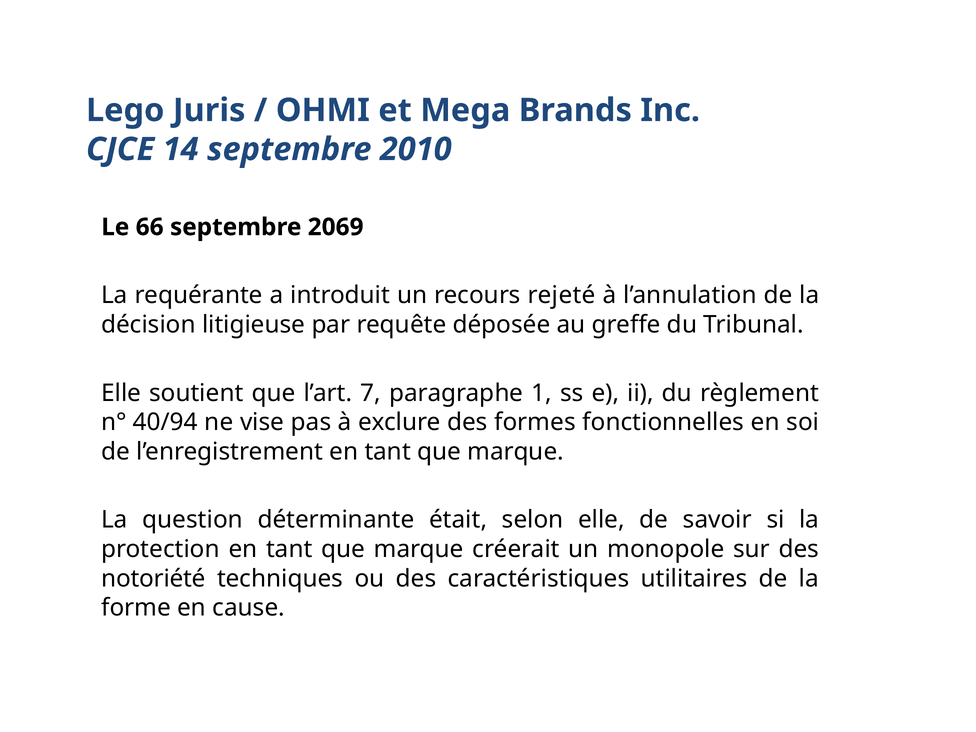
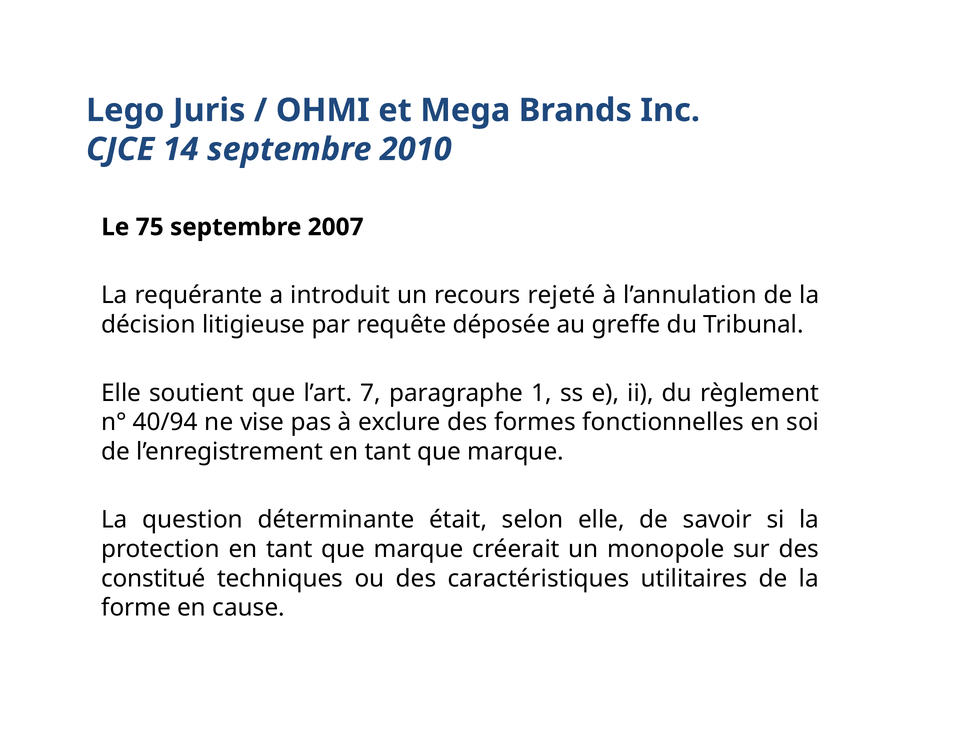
66: 66 -> 75
2069: 2069 -> 2007
notoriété: notoriété -> constitué
